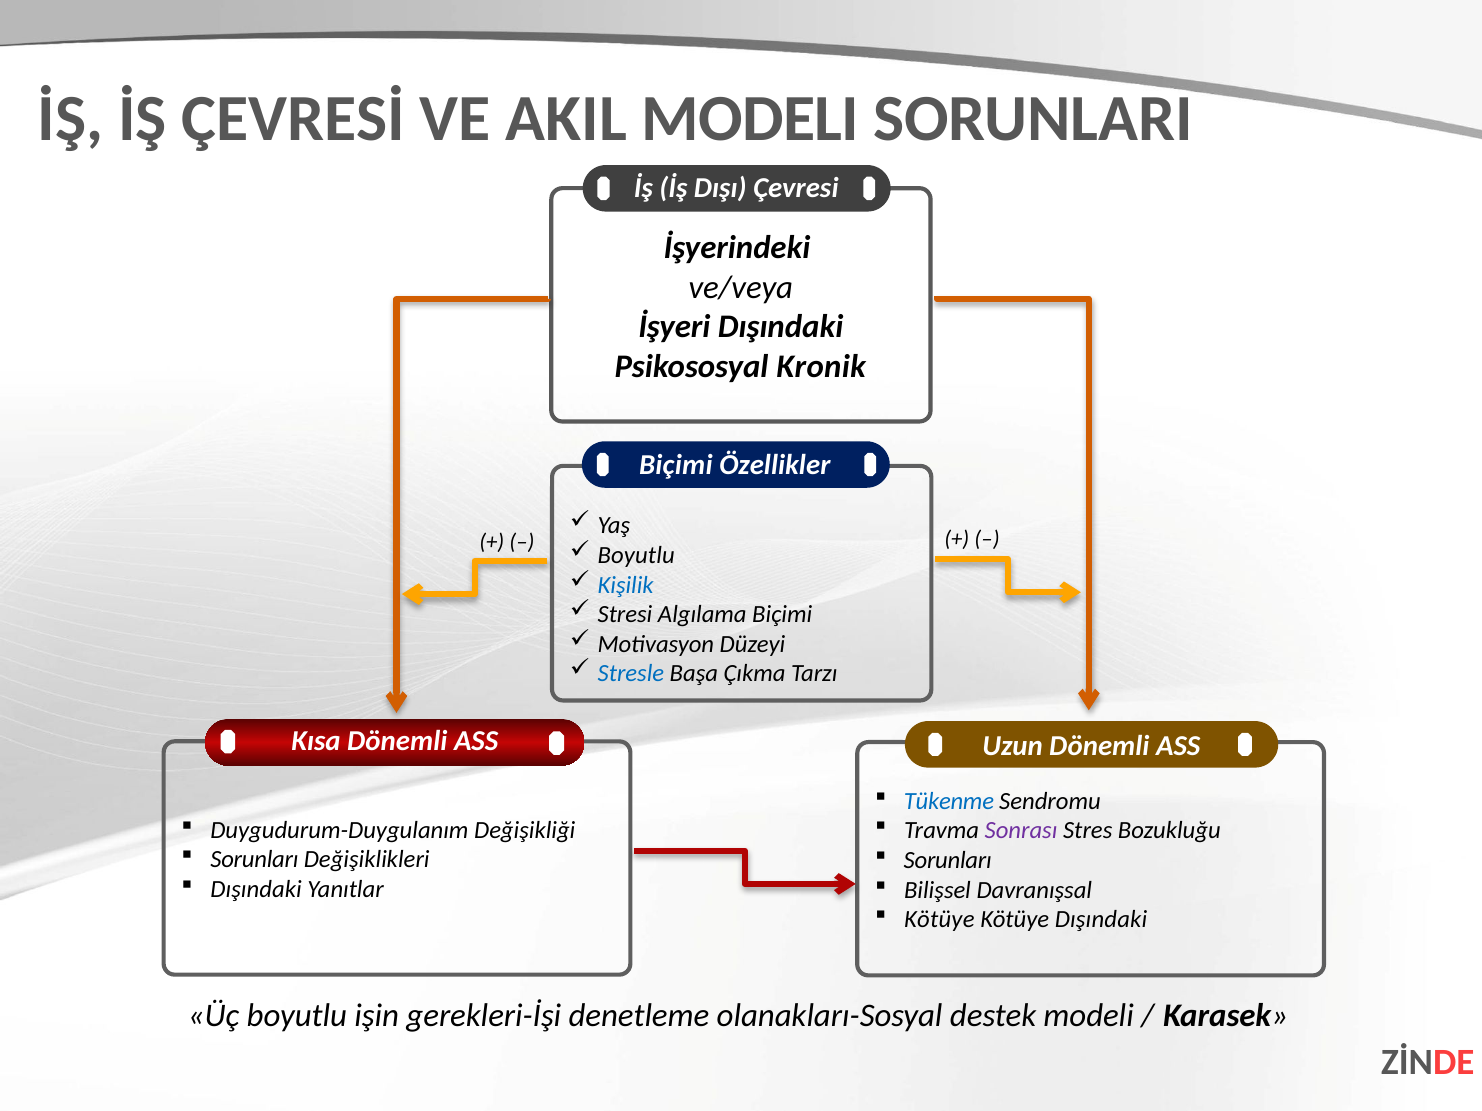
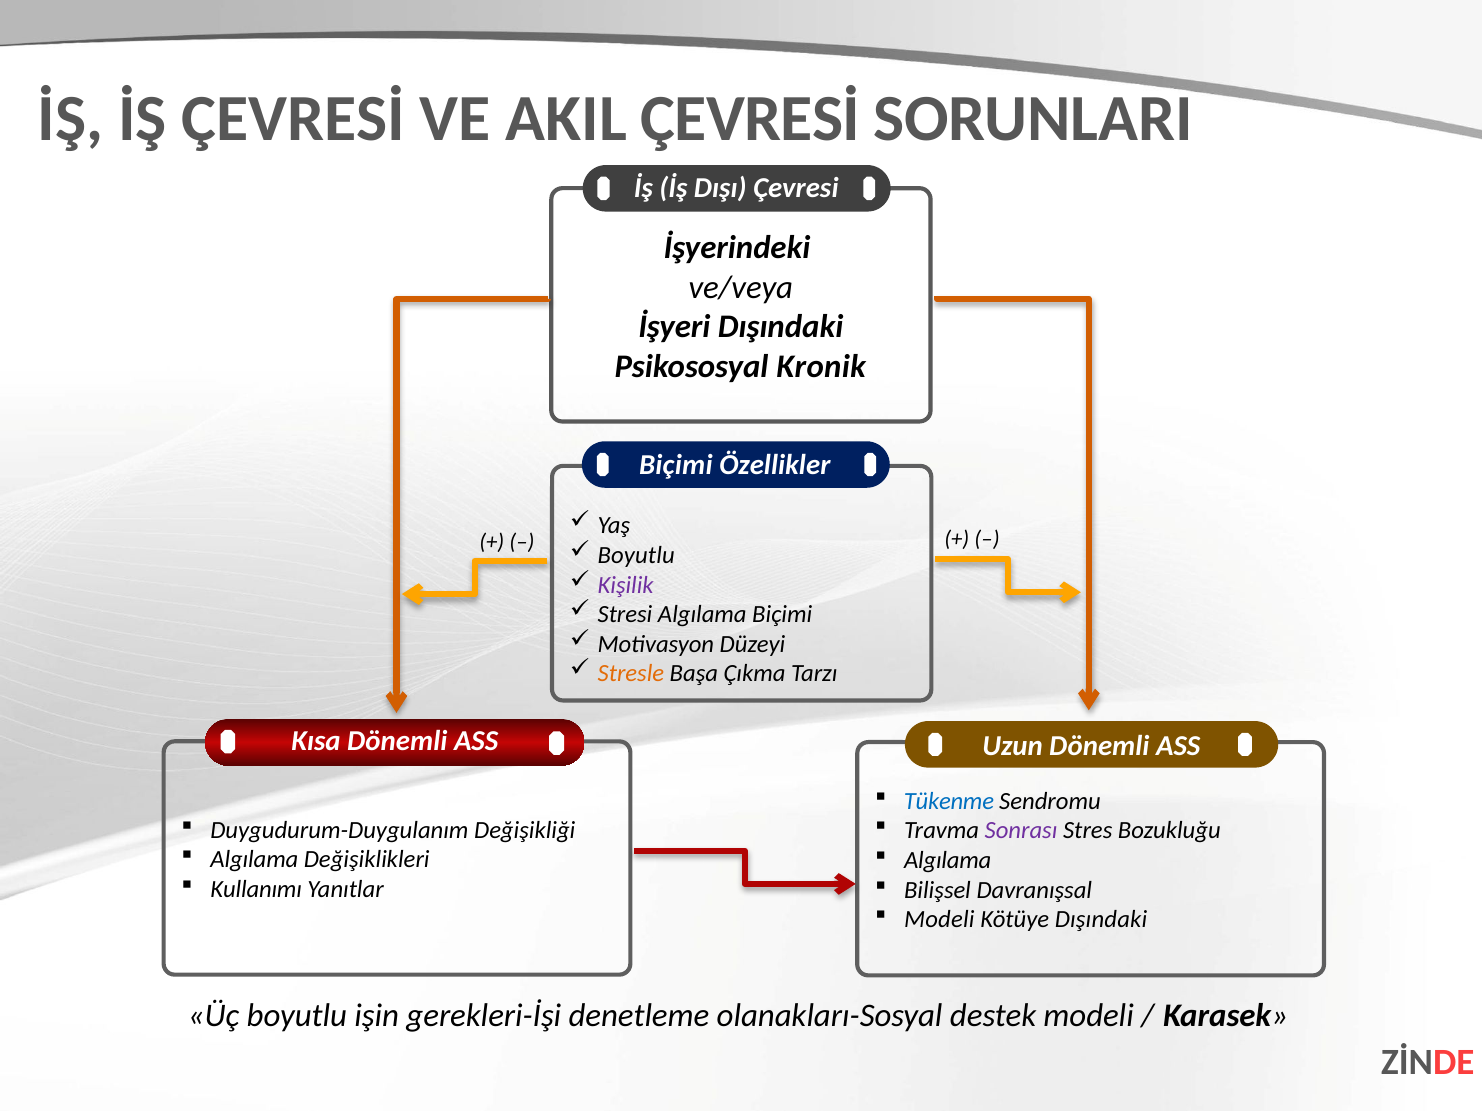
AKIL MODELI: MODELI -> ÇEVRESİ
Kişilik colour: blue -> purple
Stresle colour: blue -> orange
Sorunları at (254, 860): Sorunları -> Algılama
Sorunları at (948, 861): Sorunları -> Algılama
Dışındaki at (256, 890): Dışındaki -> Kullanımı
Kötüye at (939, 920): Kötüye -> Modeli
